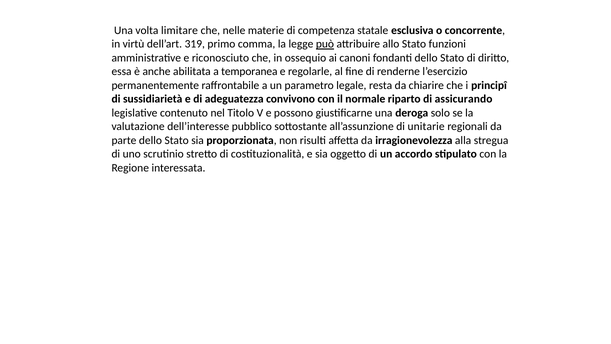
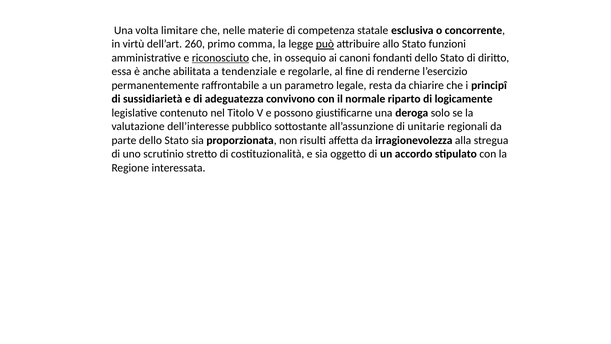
319: 319 -> 260
riconosciuto underline: none -> present
temporanea: temporanea -> tendenziale
assicurando: assicurando -> logicamente
